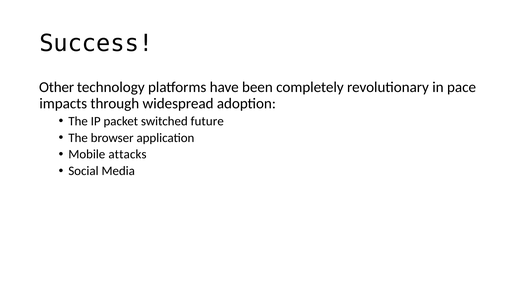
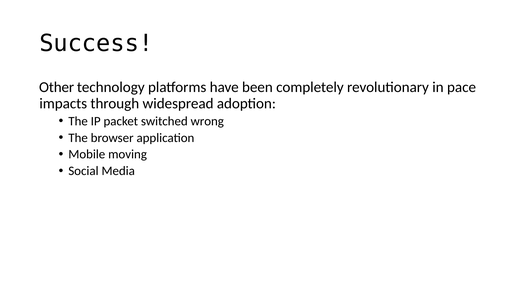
future: future -> wrong
attacks: attacks -> moving
